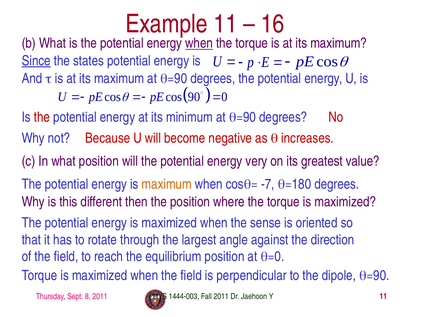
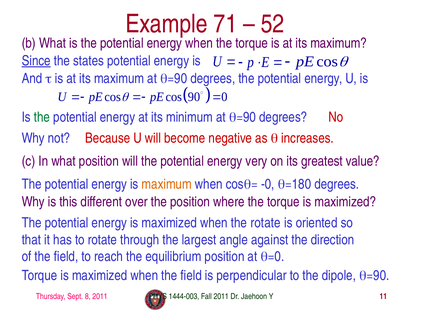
Example 11: 11 -> 71
16: 16 -> 52
when at (199, 43) underline: present -> none
the at (42, 117) colour: red -> green
-7: -7 -> -0
then: then -> over
the sense: sense -> rotate
